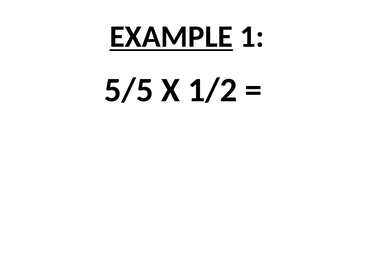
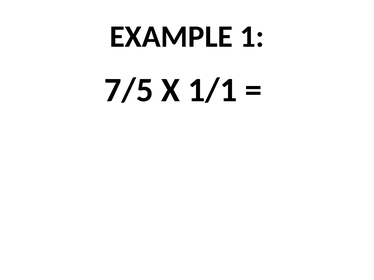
EXAMPLE underline: present -> none
5/5: 5/5 -> 7/5
1/2: 1/2 -> 1/1
